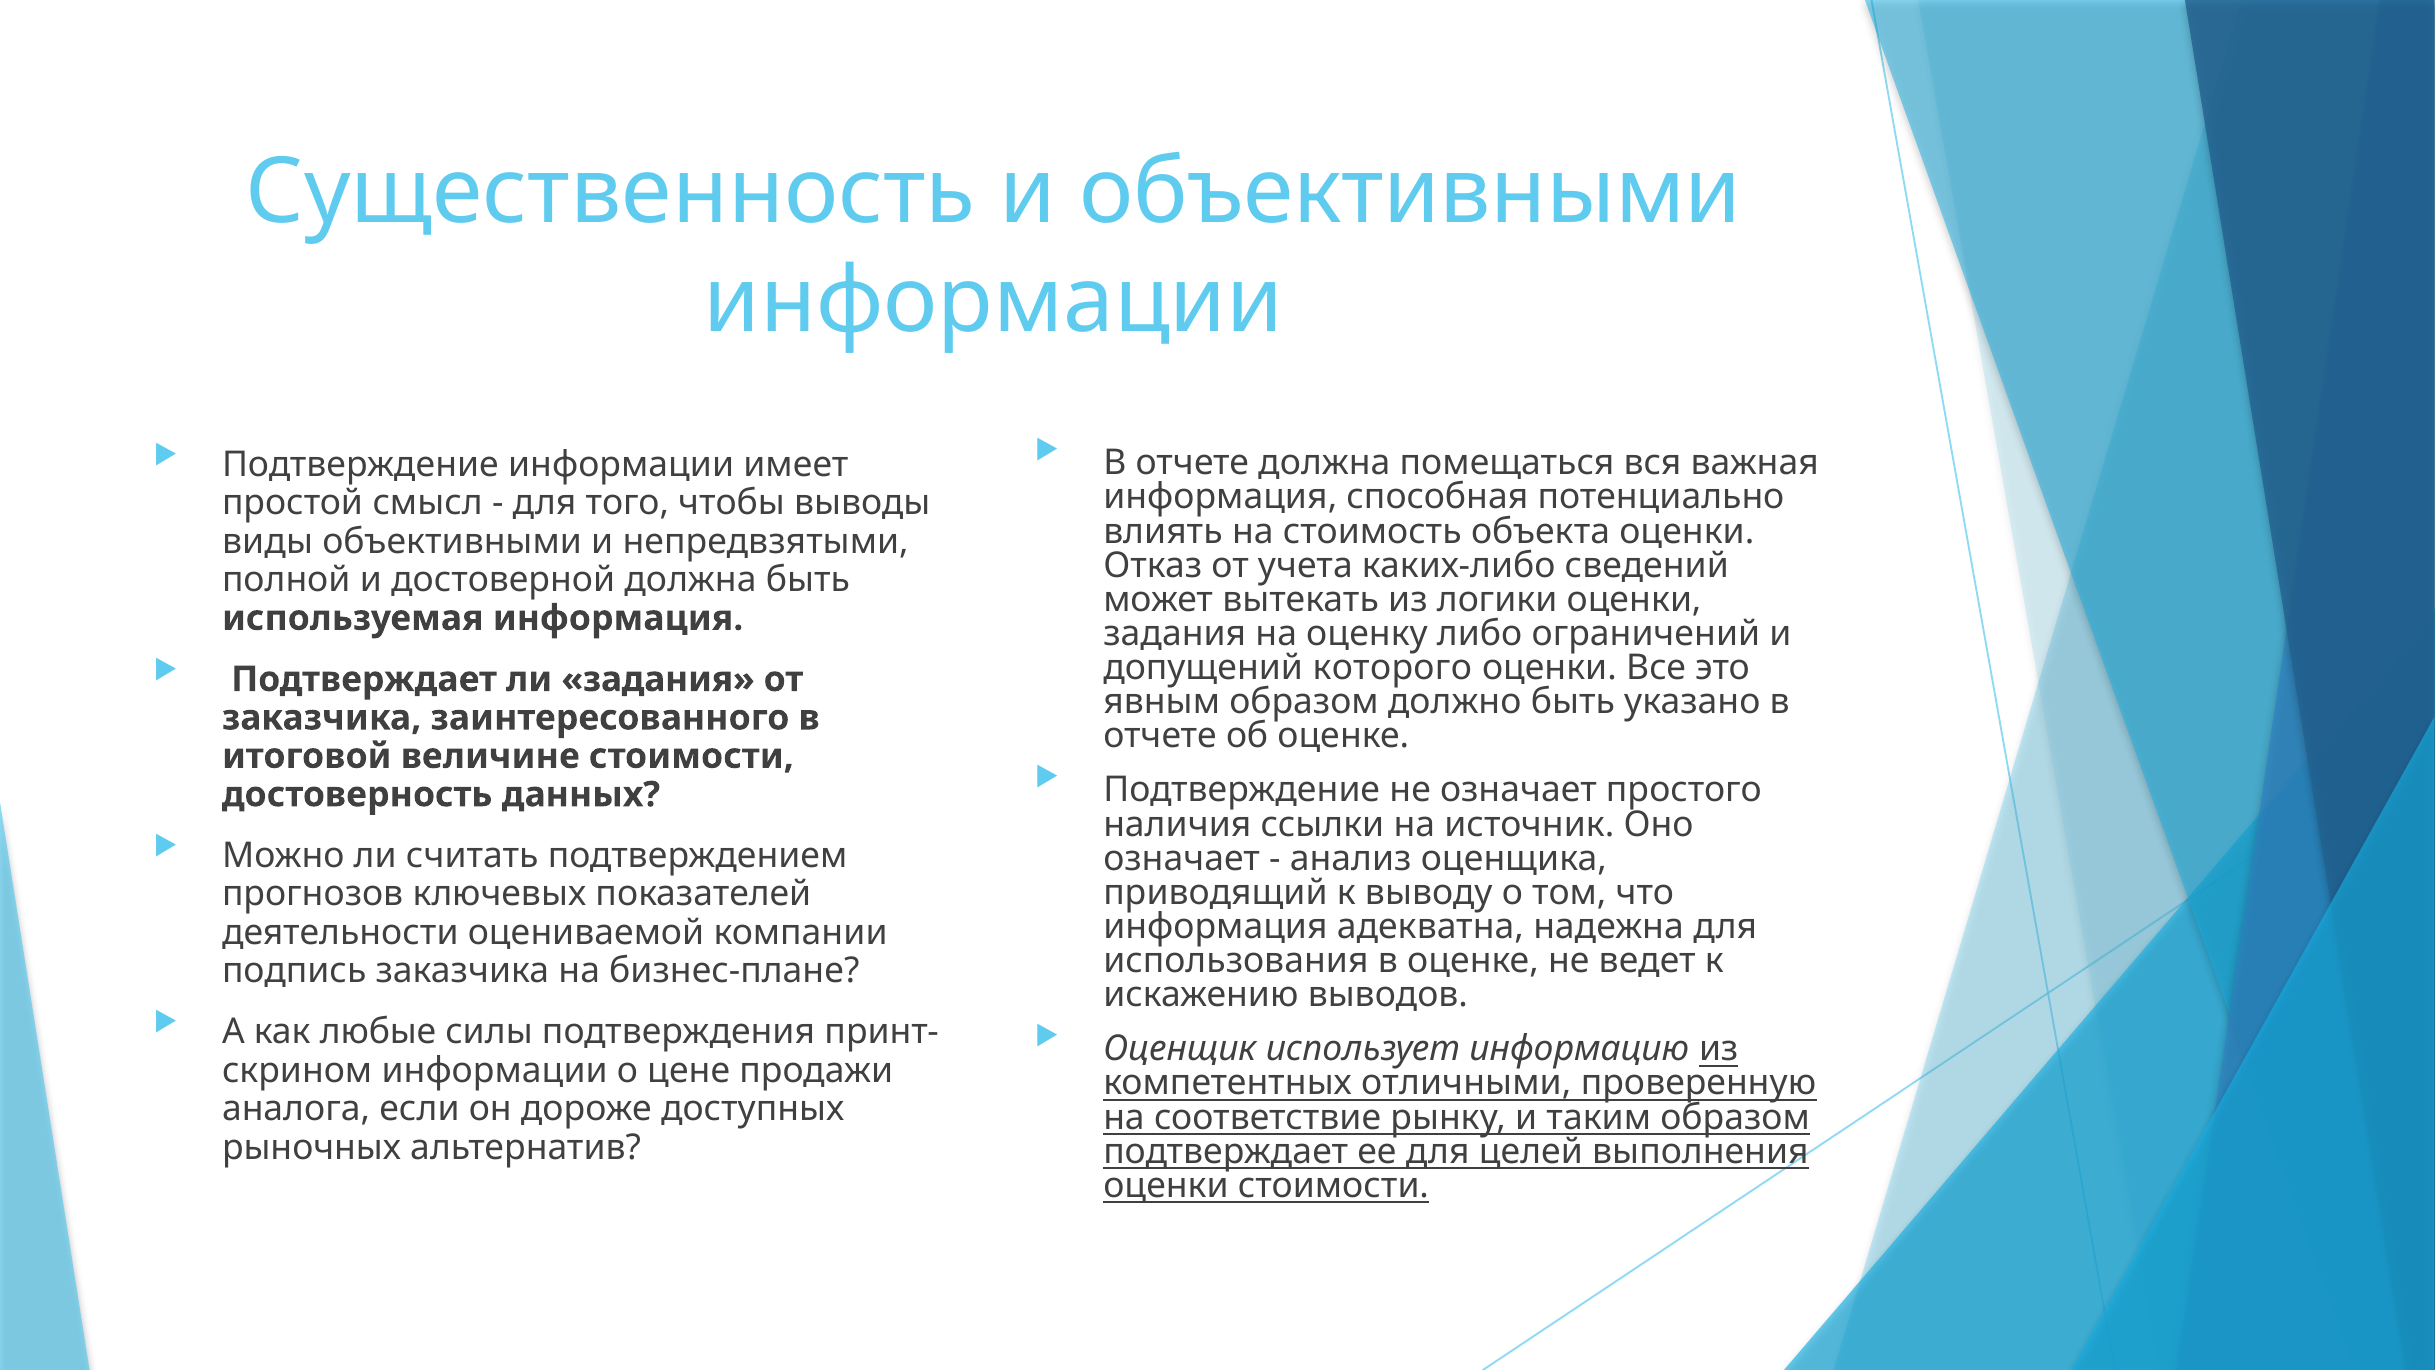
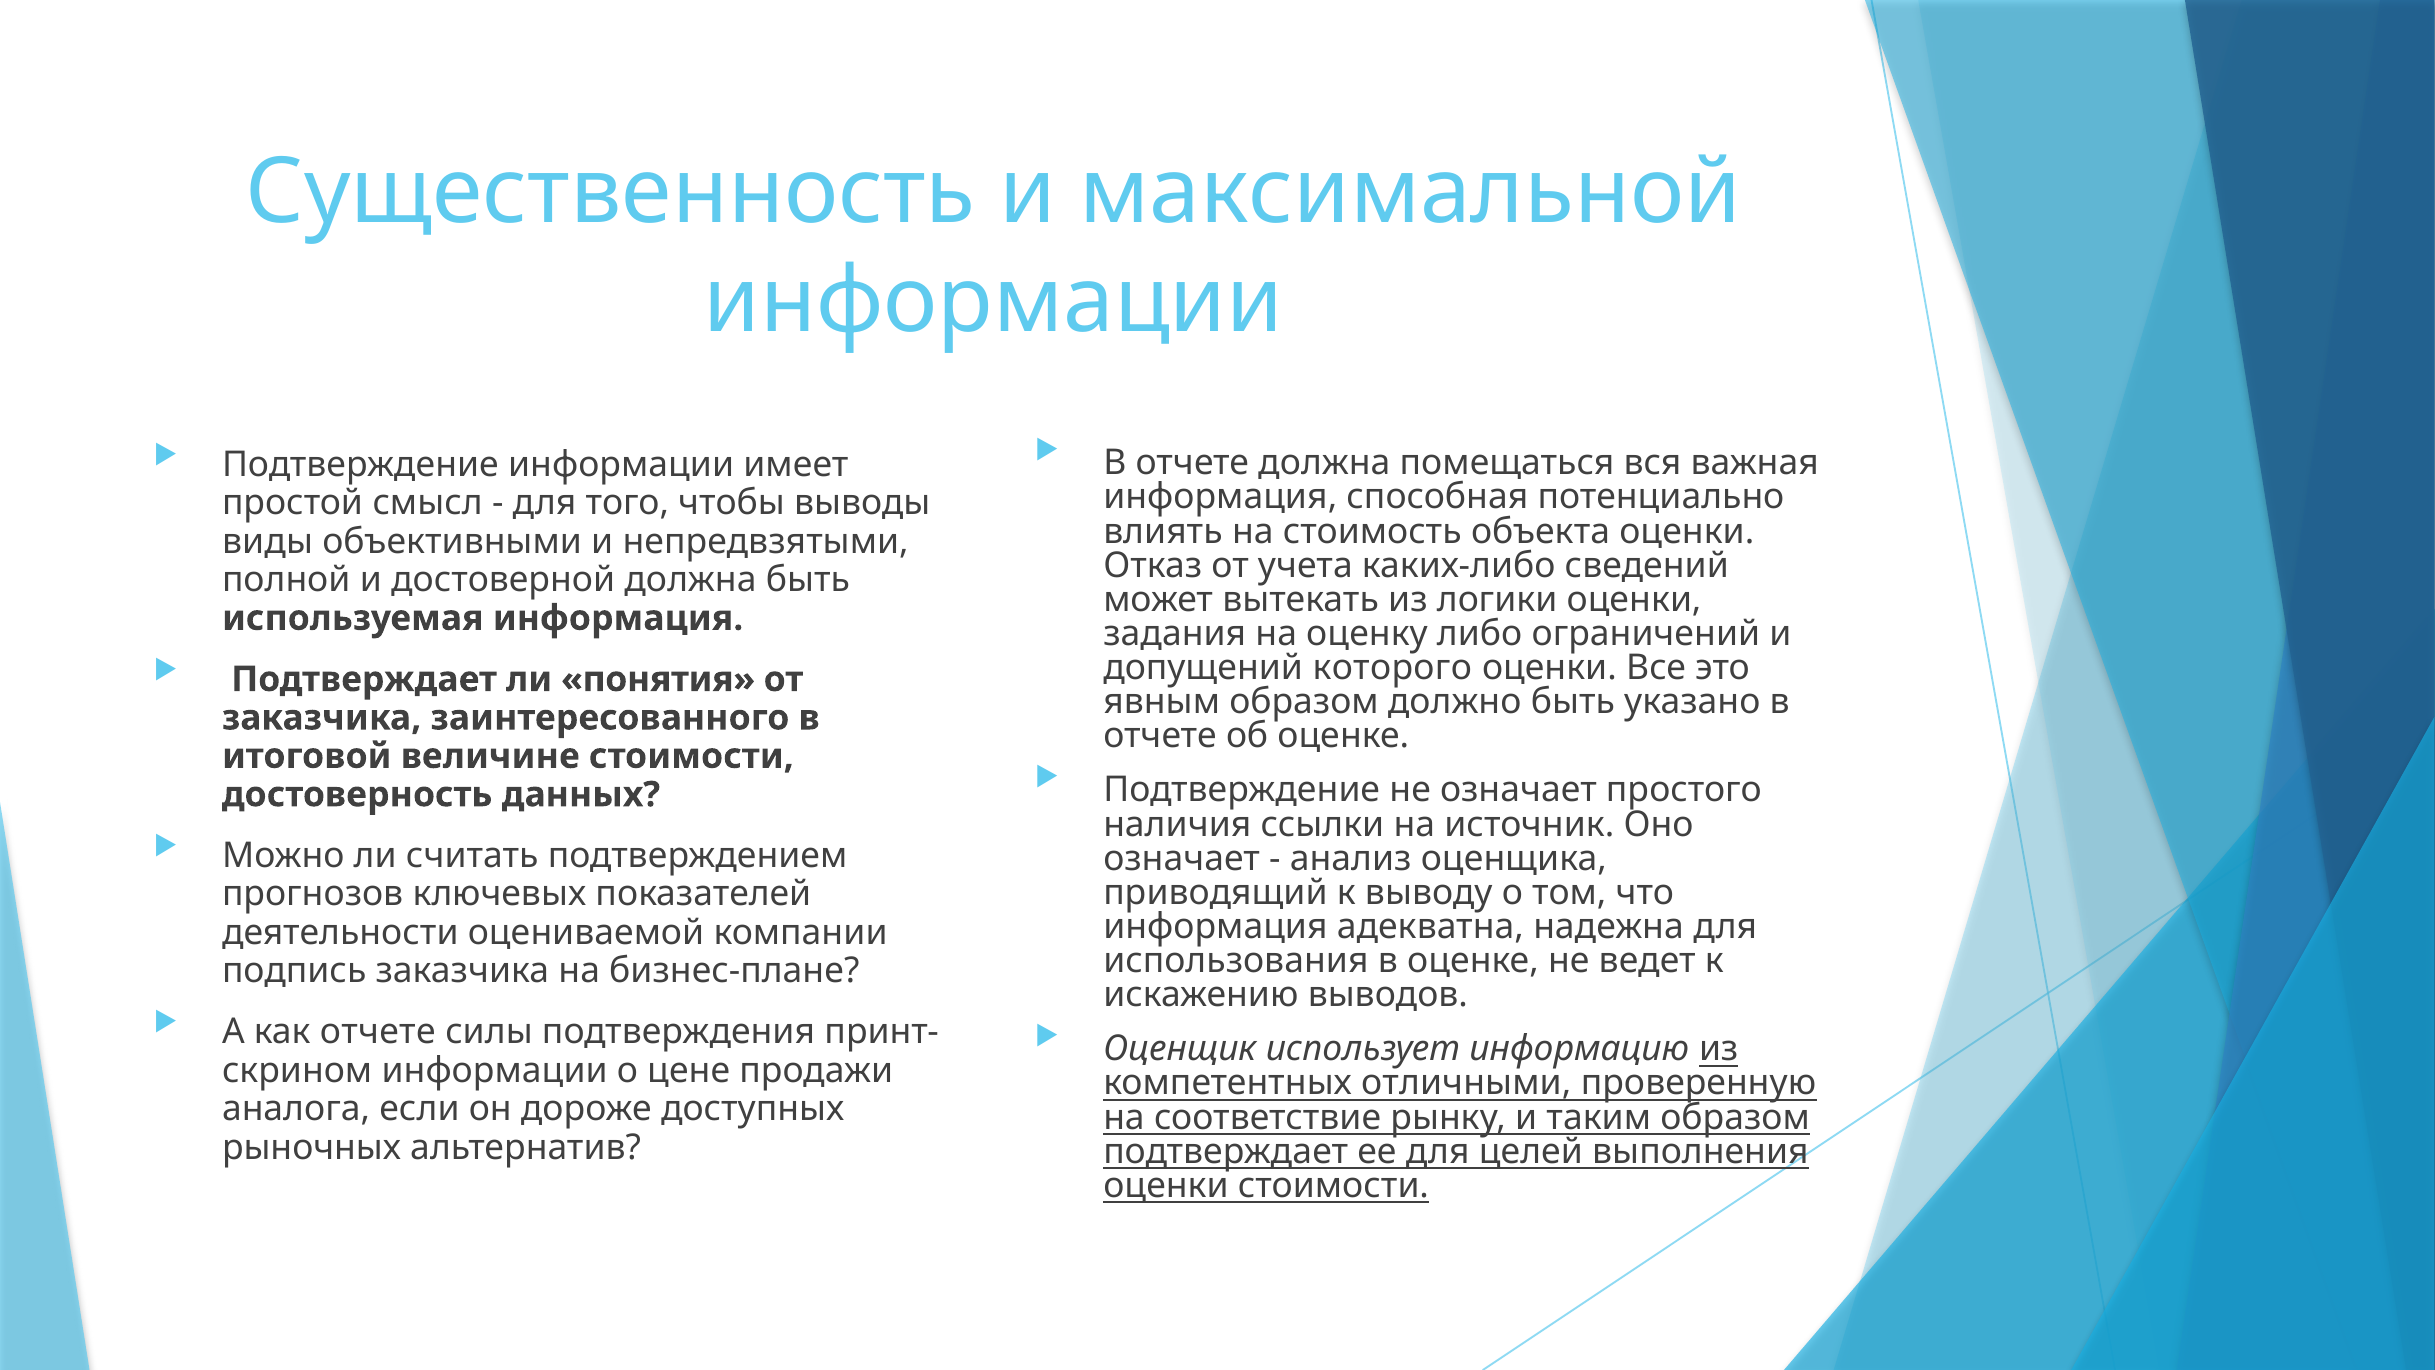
и объективными: объективными -> максимальной
ли задания: задания -> понятия
как любые: любые -> отчете
